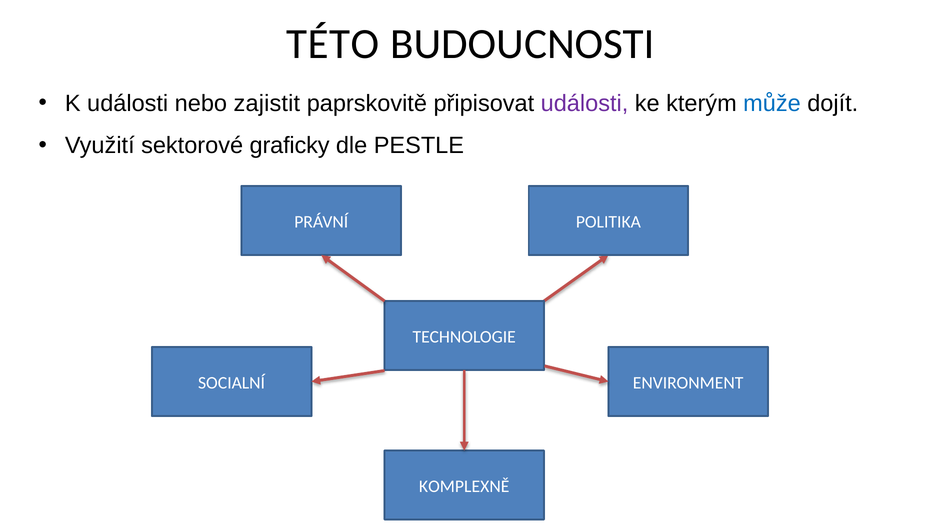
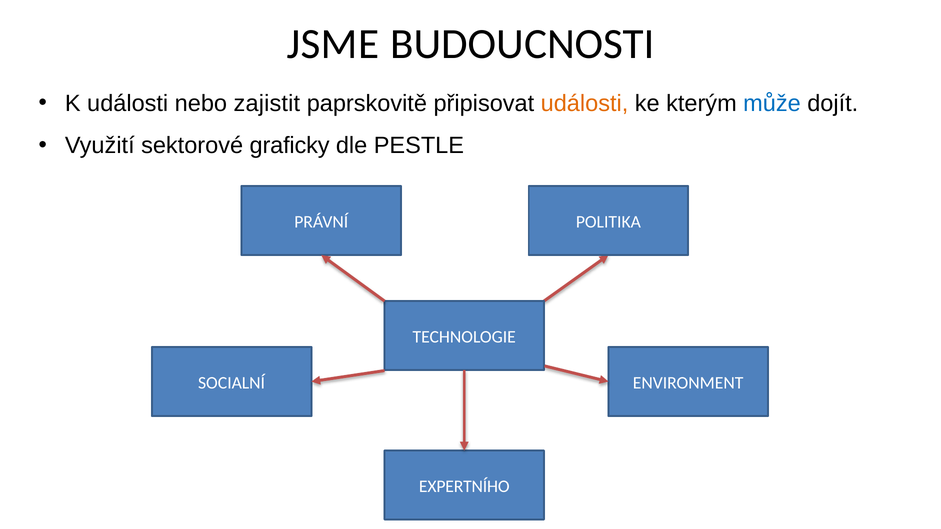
TÉTO: TÉTO -> JSME
události at (585, 103) colour: purple -> orange
KOMPLEXNĚ: KOMPLEXNĚ -> EXPERTNÍHO
